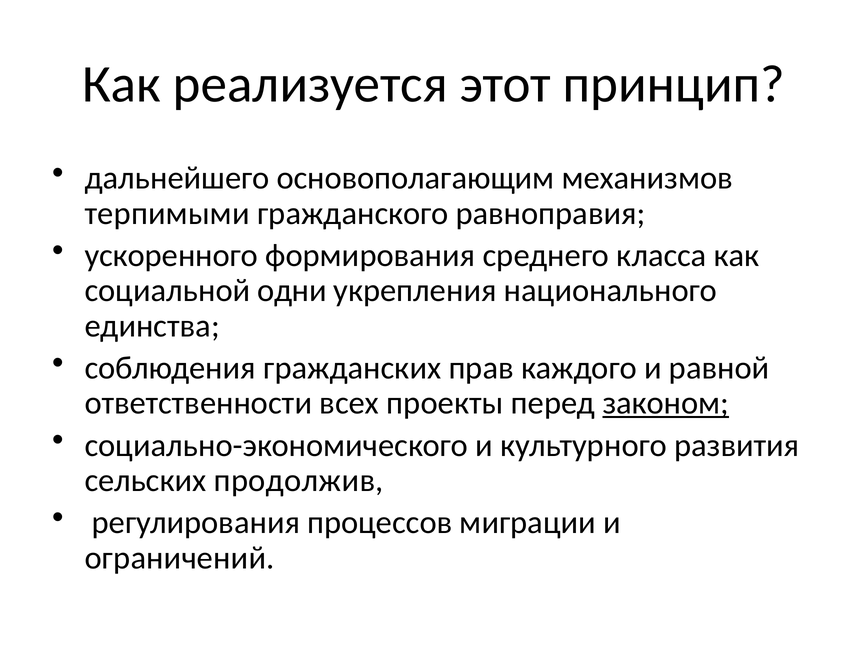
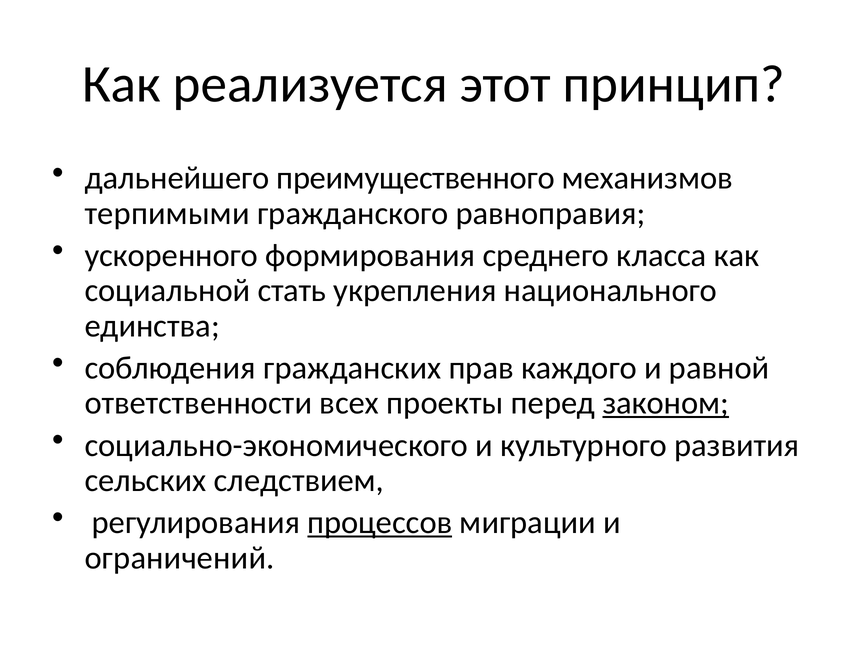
основополагающим: основополагающим -> преимущественного
одни: одни -> стать
продолжив: продолжив -> следствием
процессов underline: none -> present
